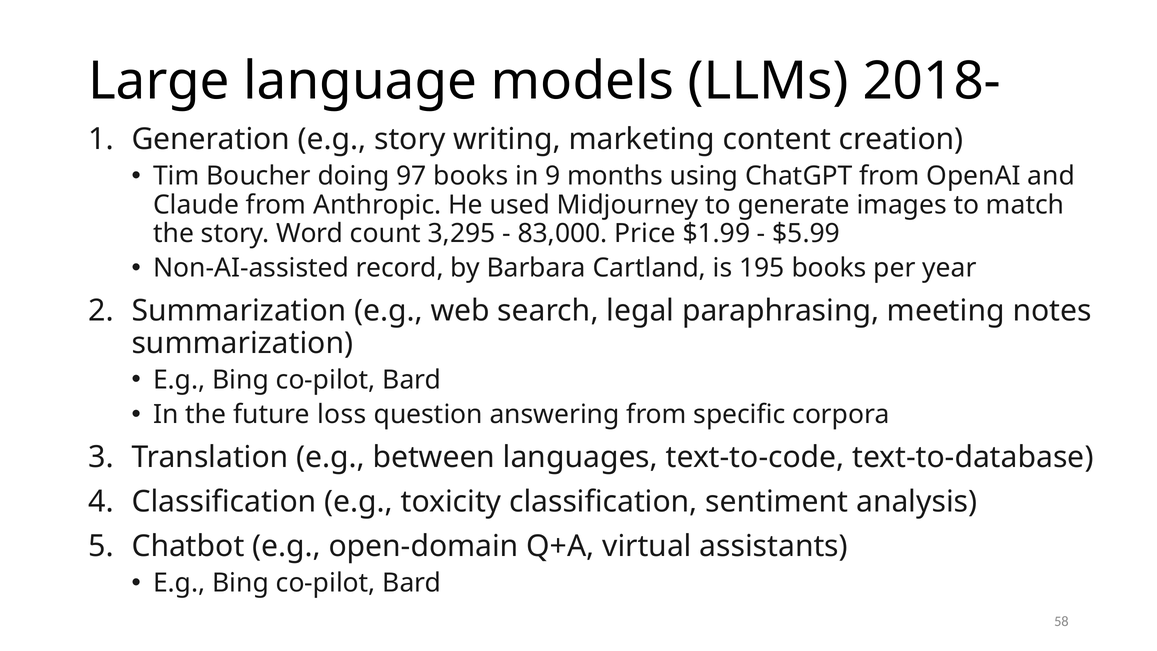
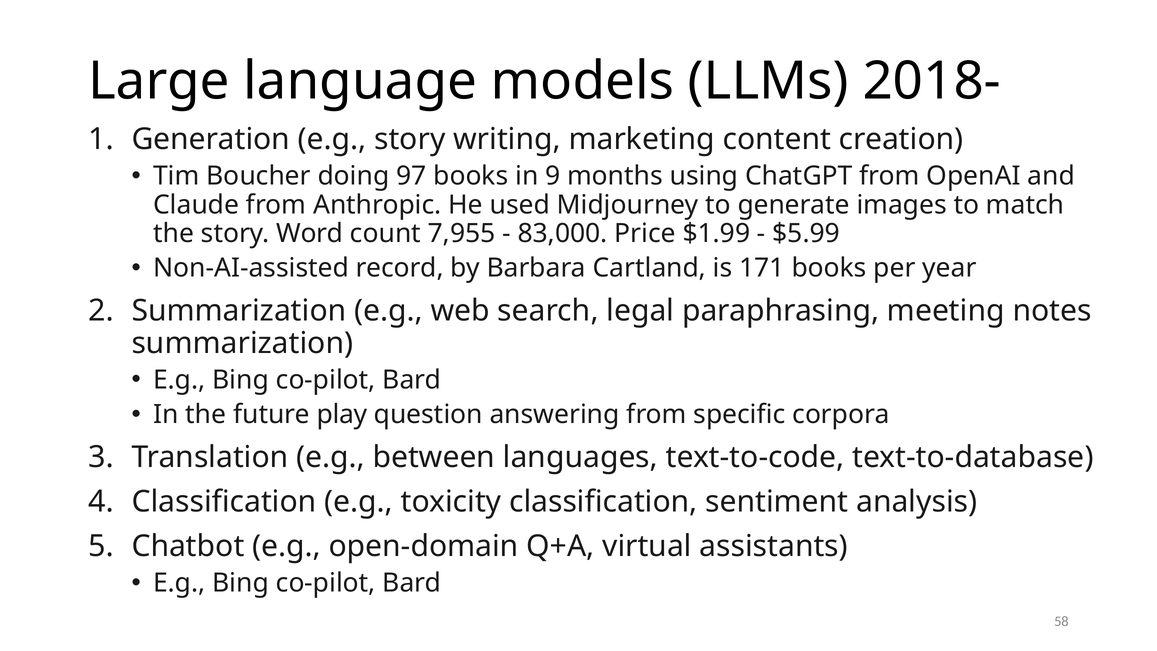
3,295: 3,295 -> 7,955
195: 195 -> 171
loss: loss -> play
